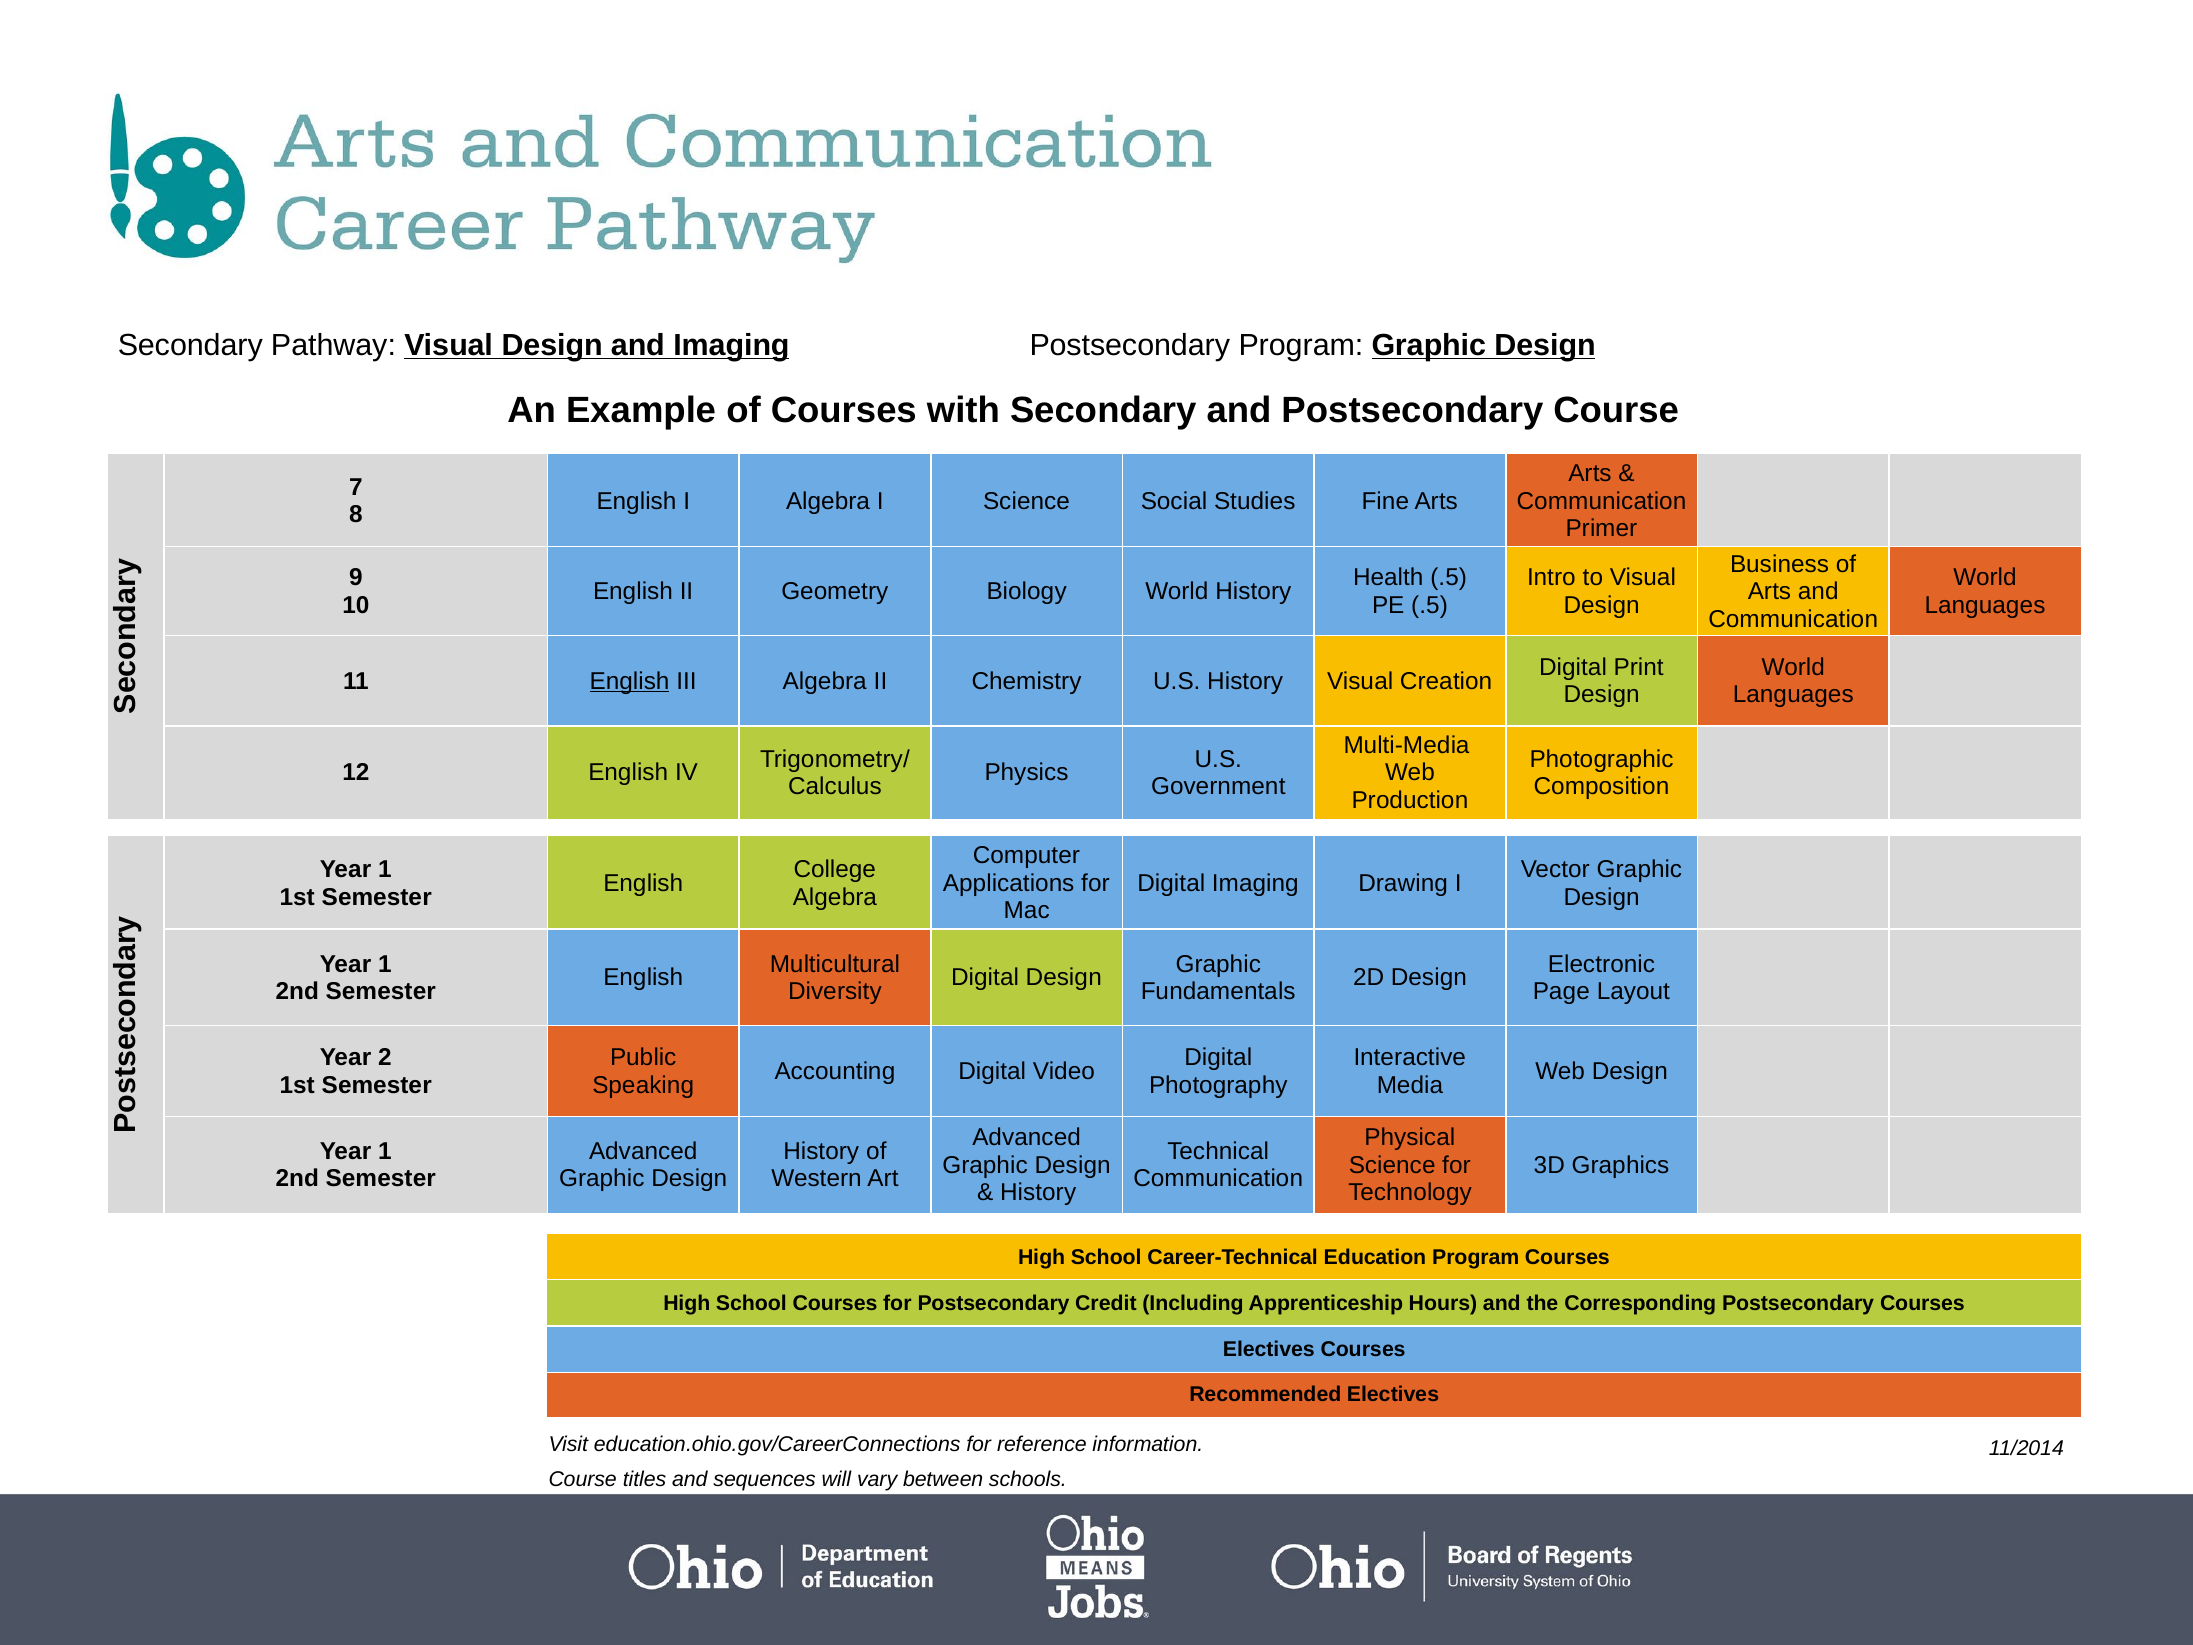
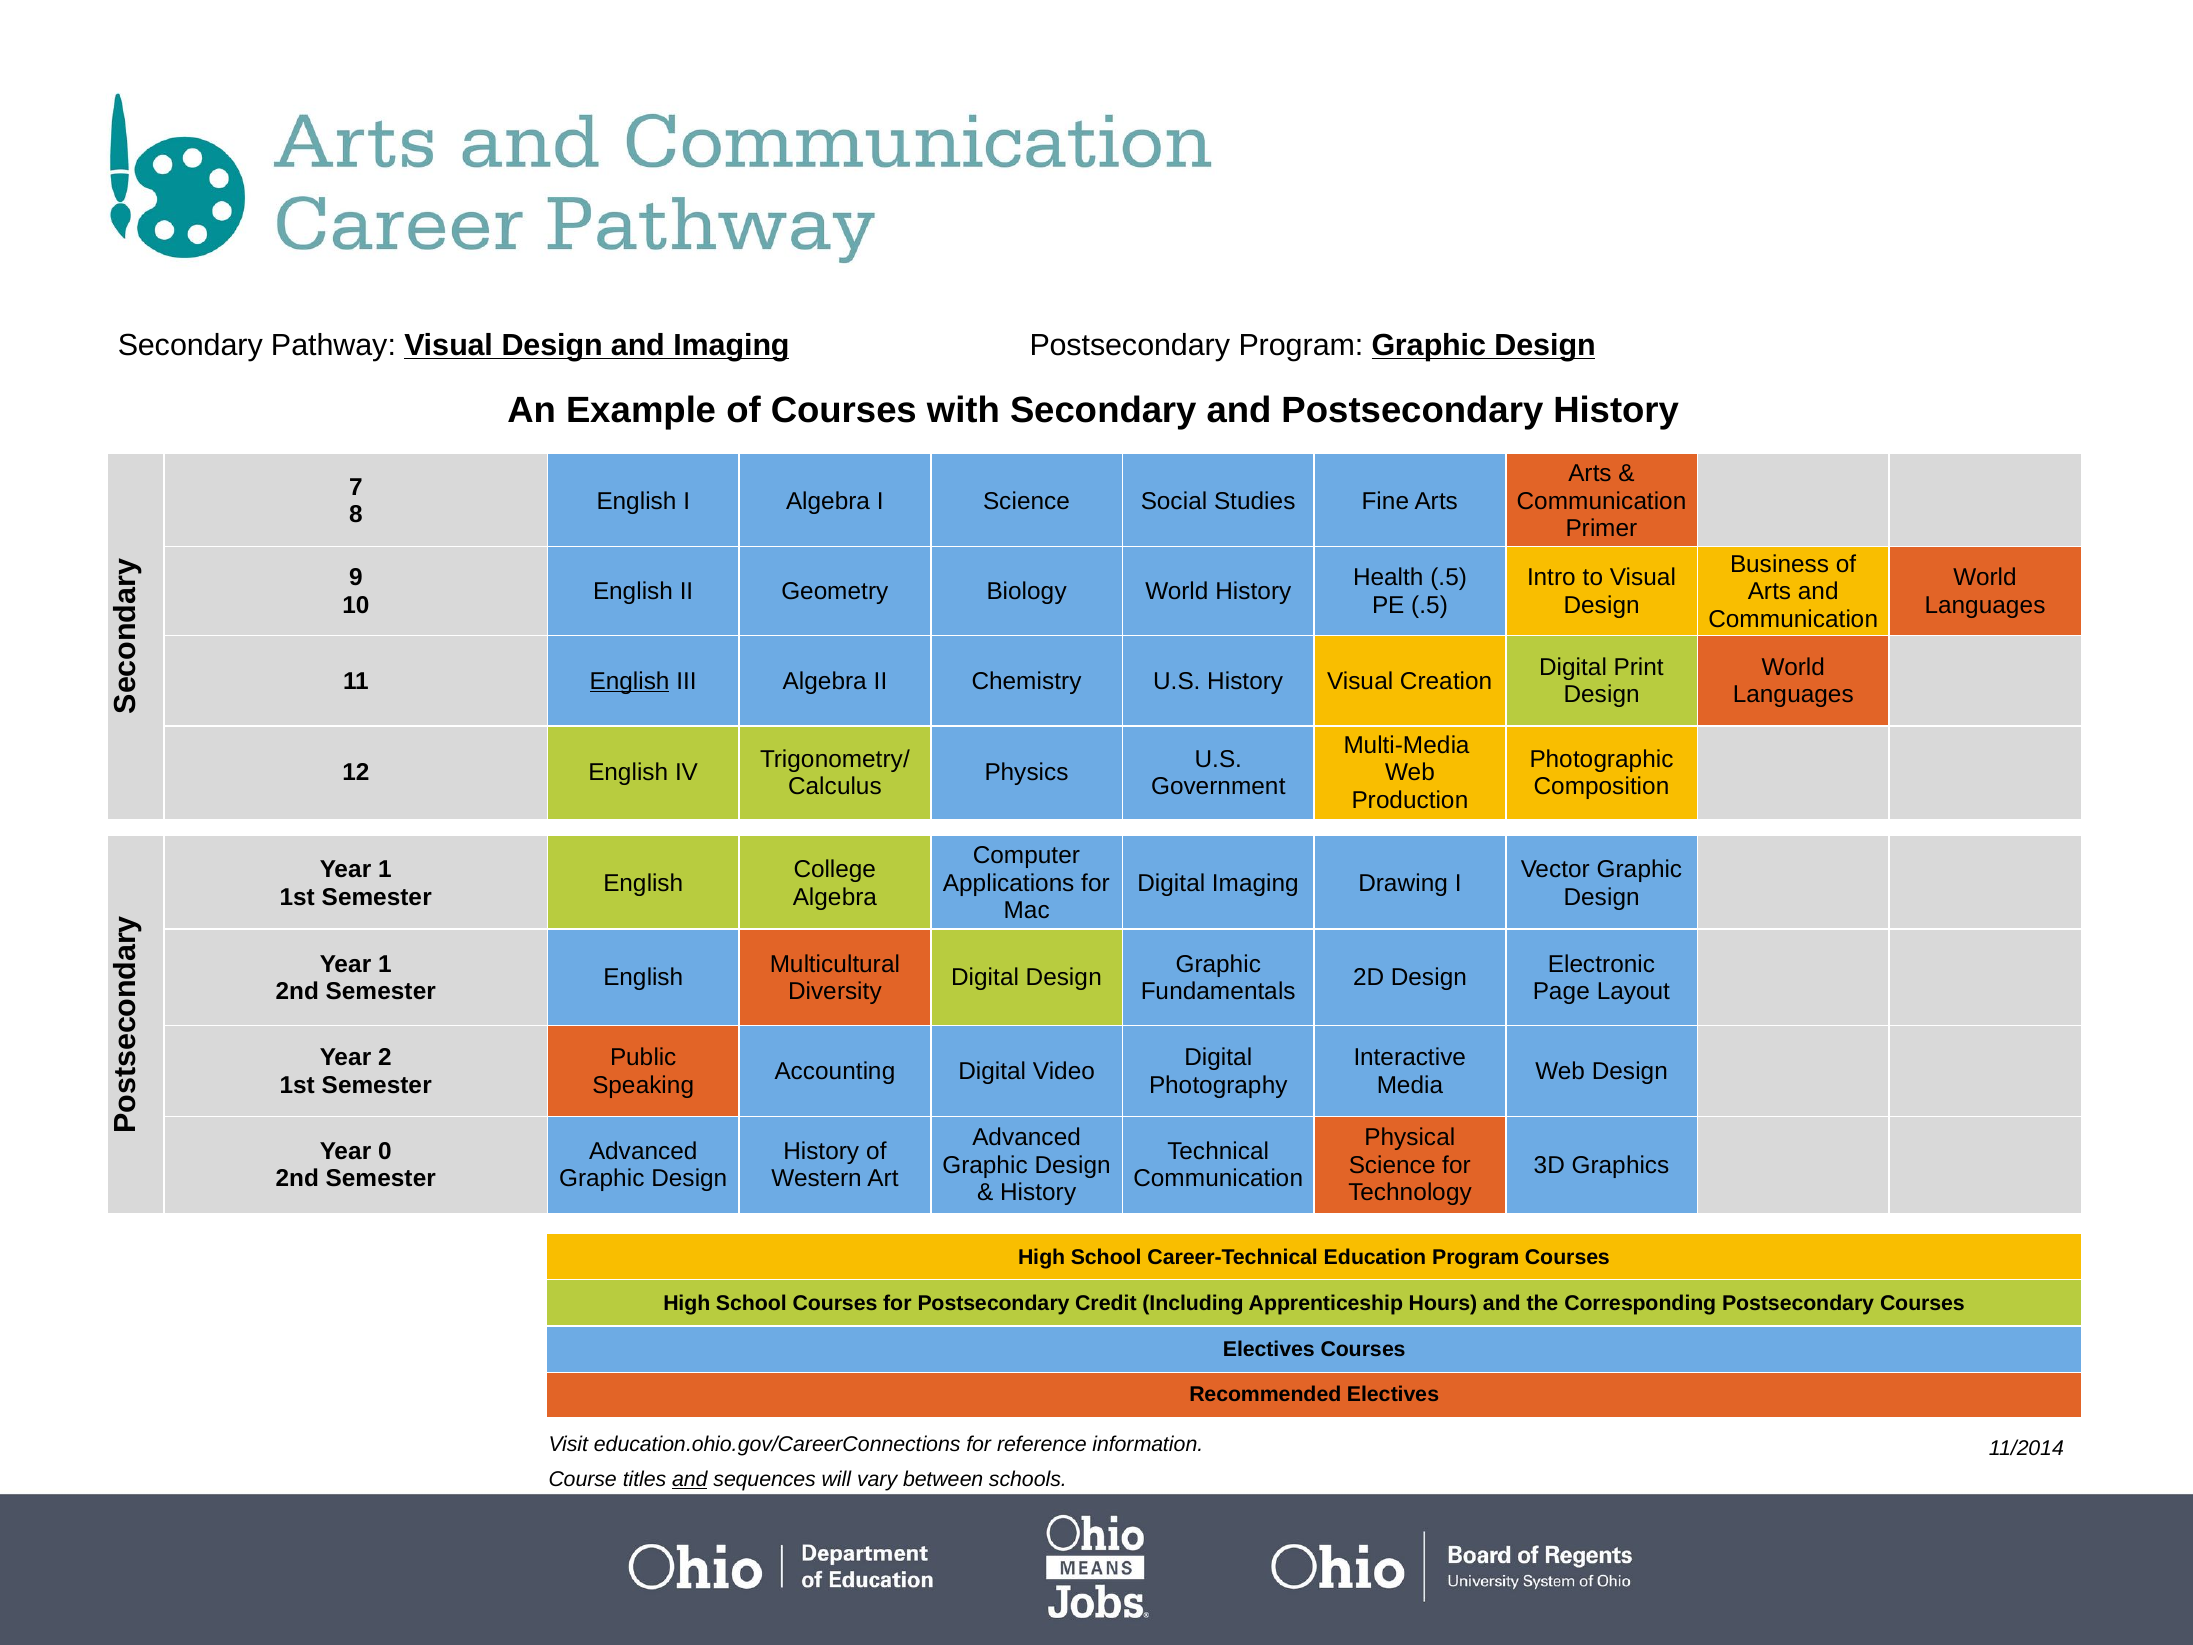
Postsecondary Course: Course -> History
1 at (385, 1151): 1 -> 0
and at (690, 1479) underline: none -> present
